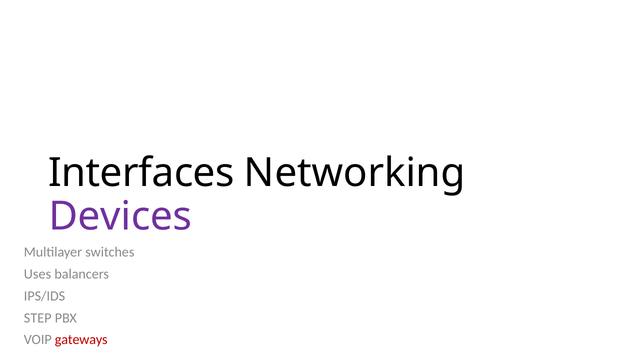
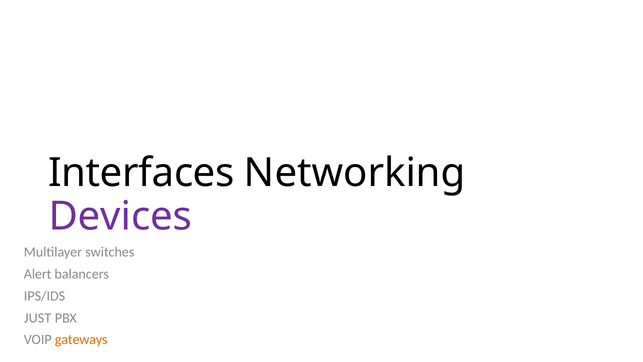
Uses: Uses -> Alert
STEP: STEP -> JUST
gateways colour: red -> orange
